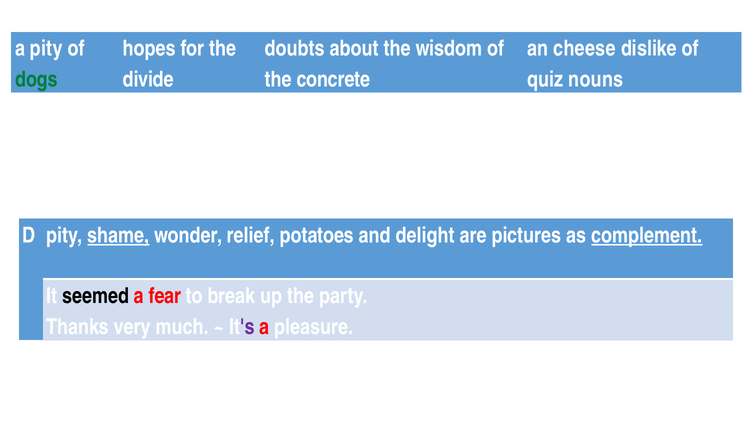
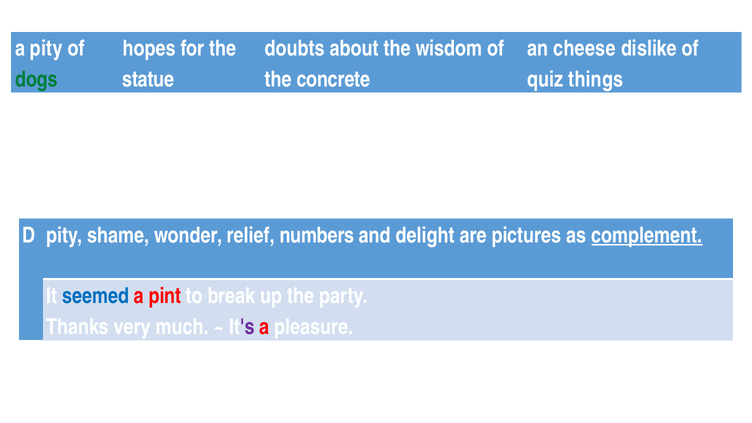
divide: divide -> statue
nouns: nouns -> things
shame underline: present -> none
potatoes: potatoes -> numbers
seemed colour: black -> blue
fear: fear -> pint
